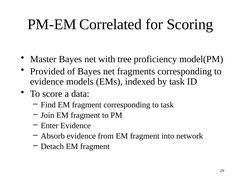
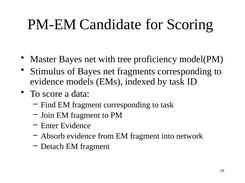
Correlated: Correlated -> Candidate
Provided: Provided -> Stimulus
